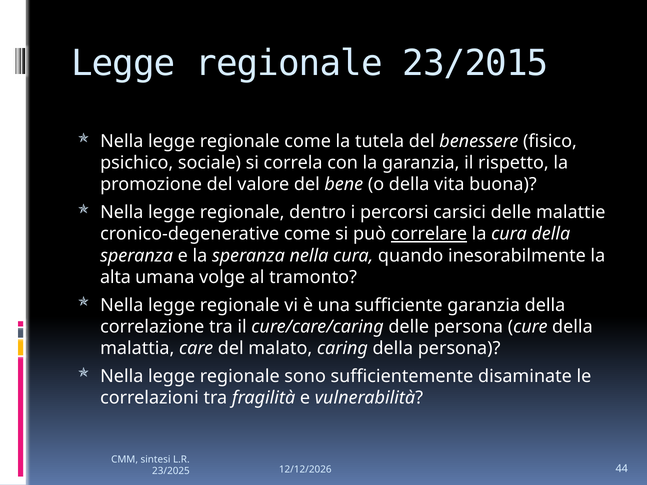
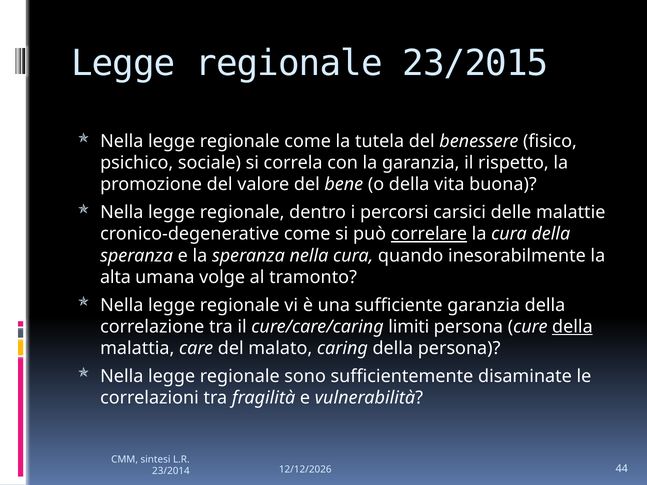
cure/care/caring delle: delle -> limiti
della at (572, 327) underline: none -> present
23/2025: 23/2025 -> 23/2014
